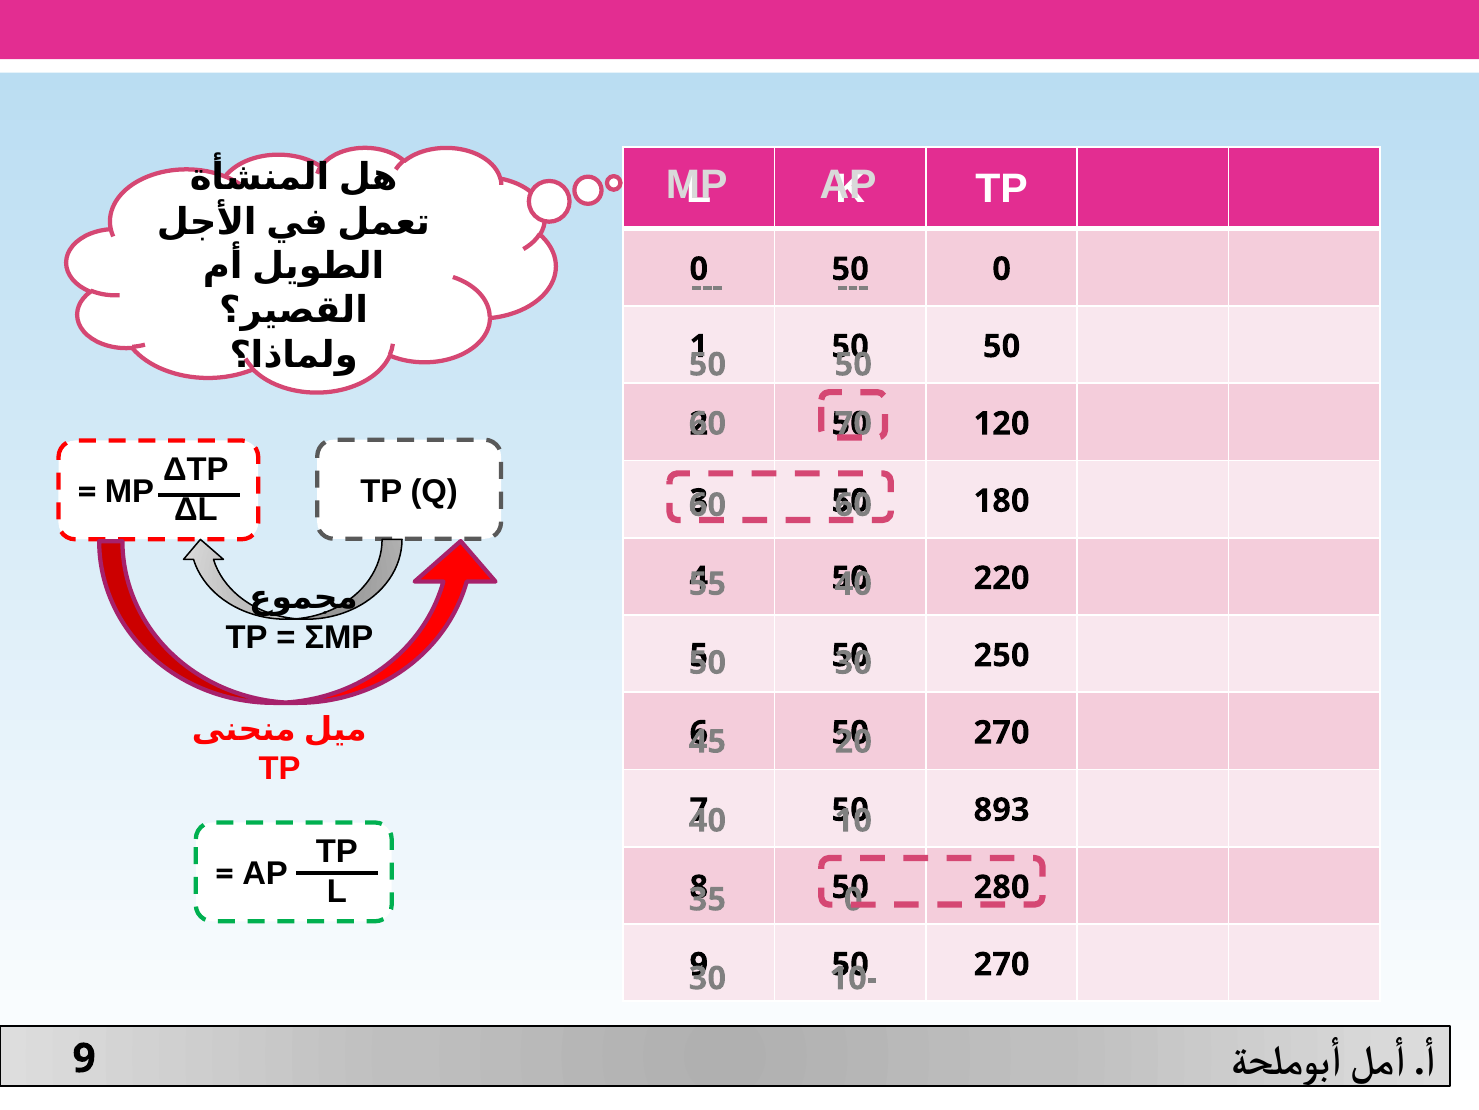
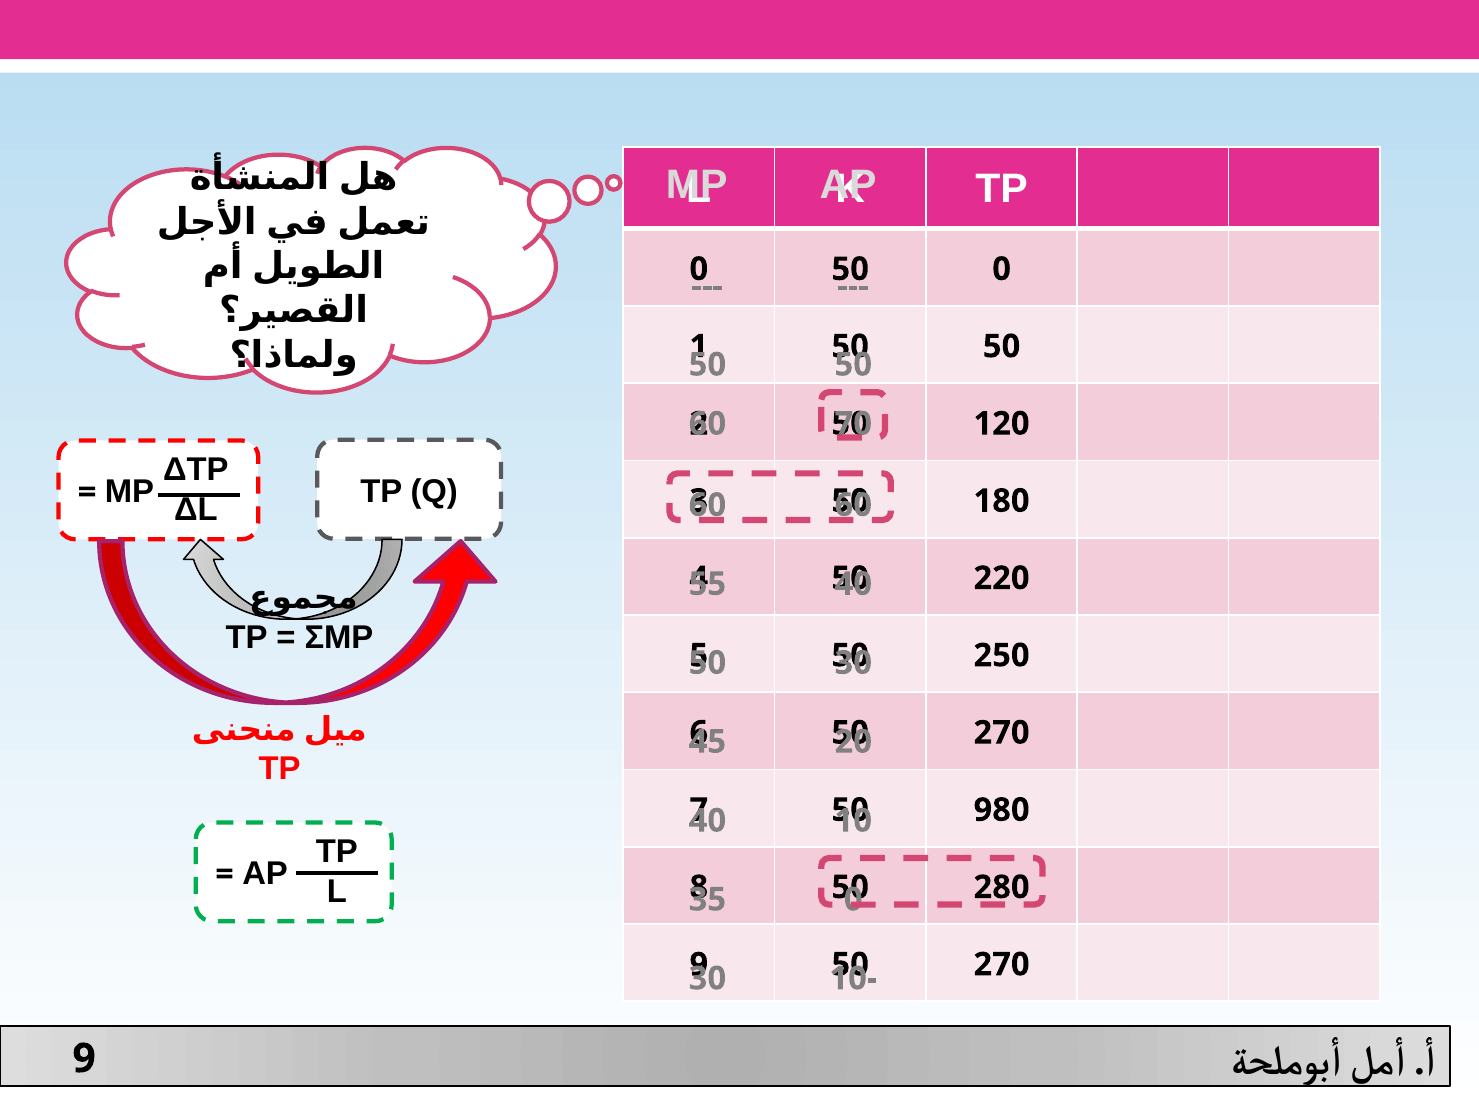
893: 893 -> 980
